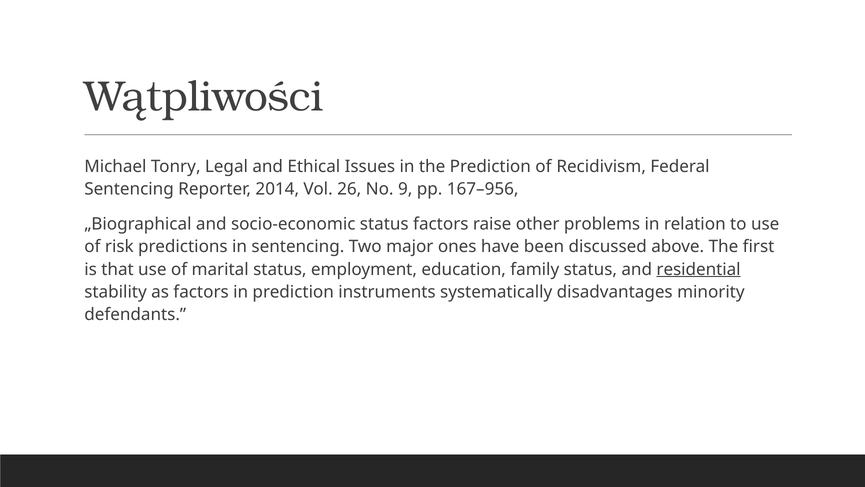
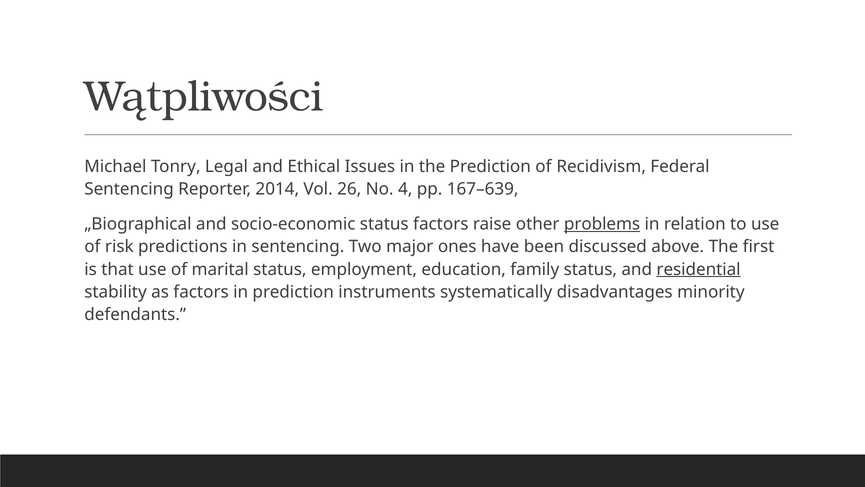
9: 9 -> 4
167–956: 167–956 -> 167–639
problems underline: none -> present
